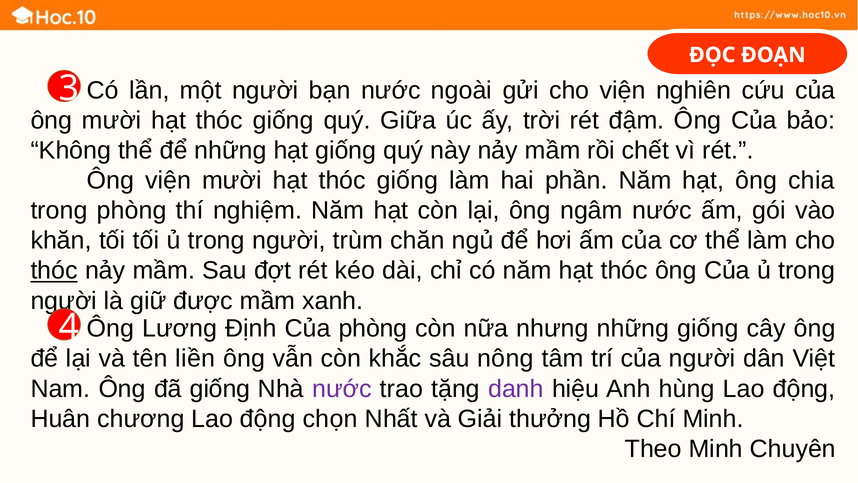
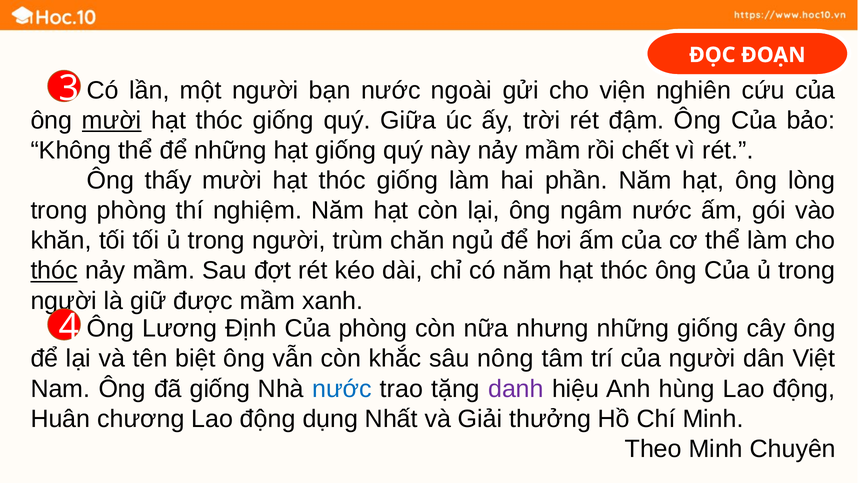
mười at (112, 120) underline: none -> present
Ông viện: viện -> thấy
chia: chia -> lòng
liền: liền -> biệt
nước at (342, 389) colour: purple -> blue
chọn: chọn -> dụng
